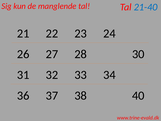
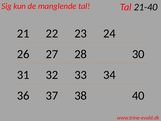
21-40 colour: blue -> black
